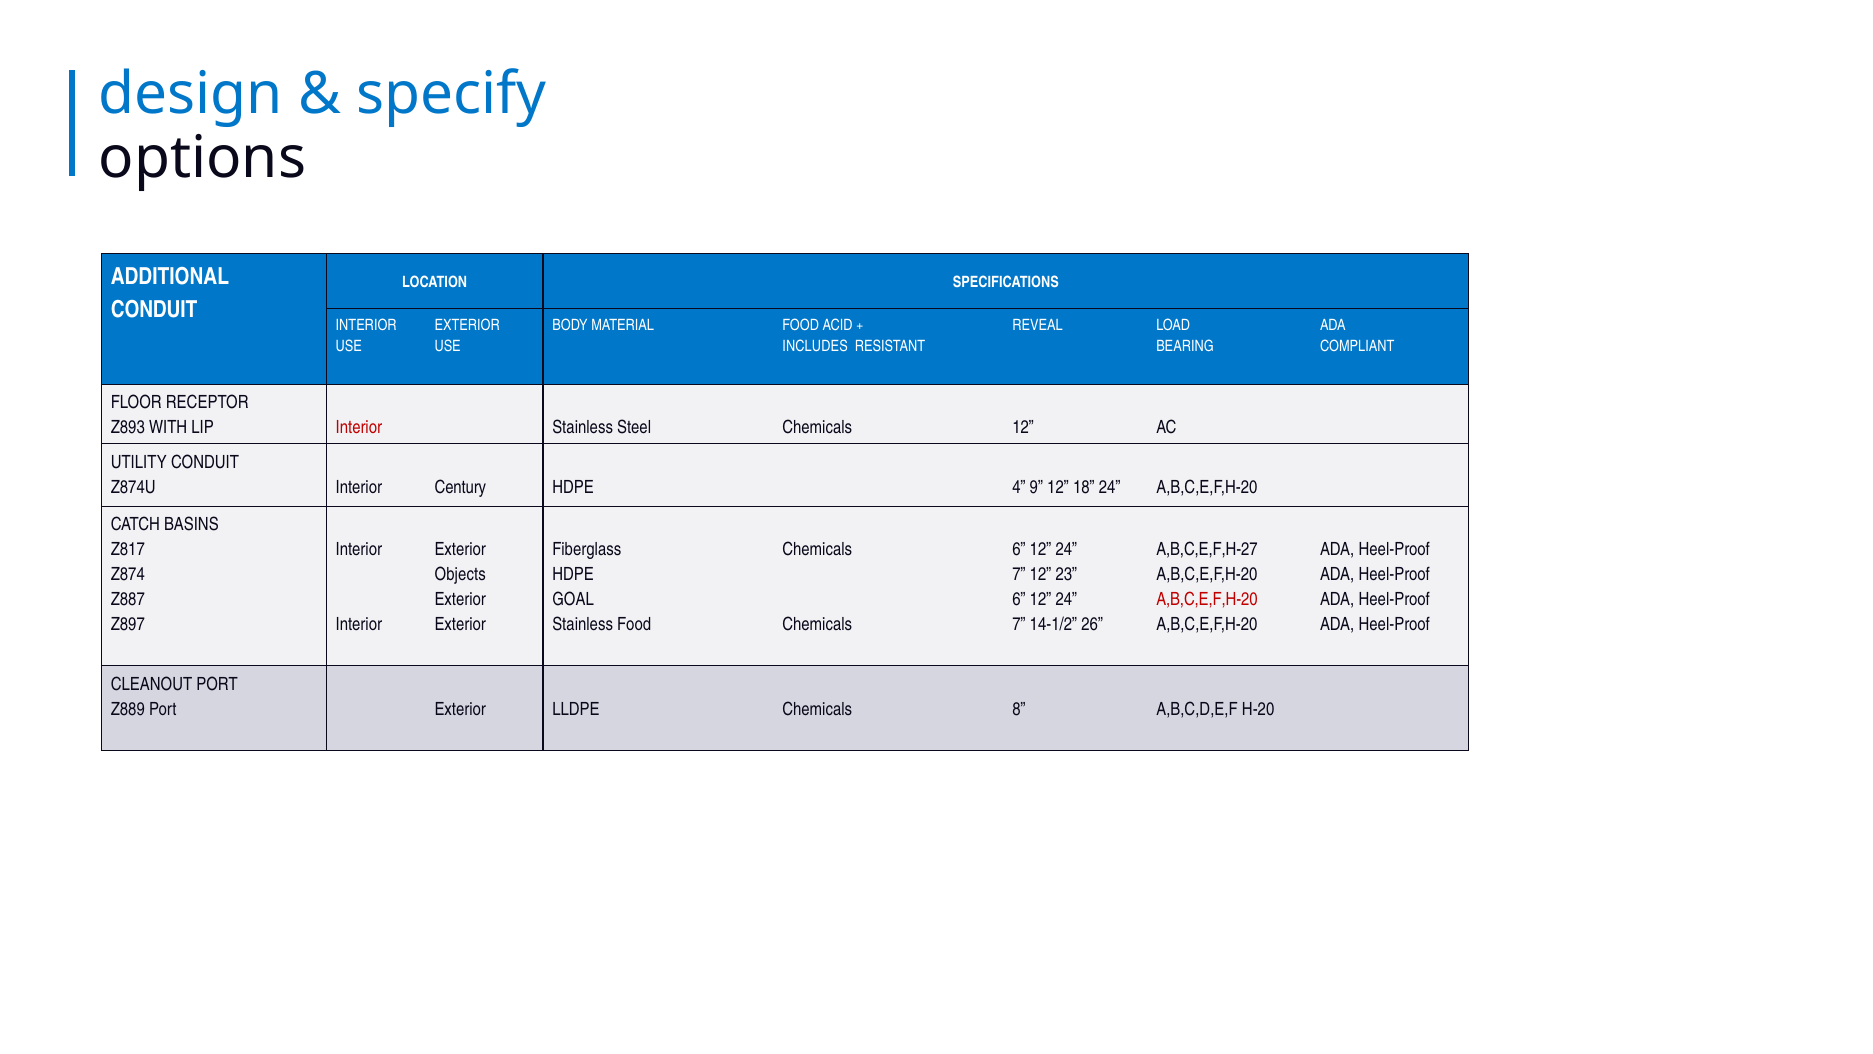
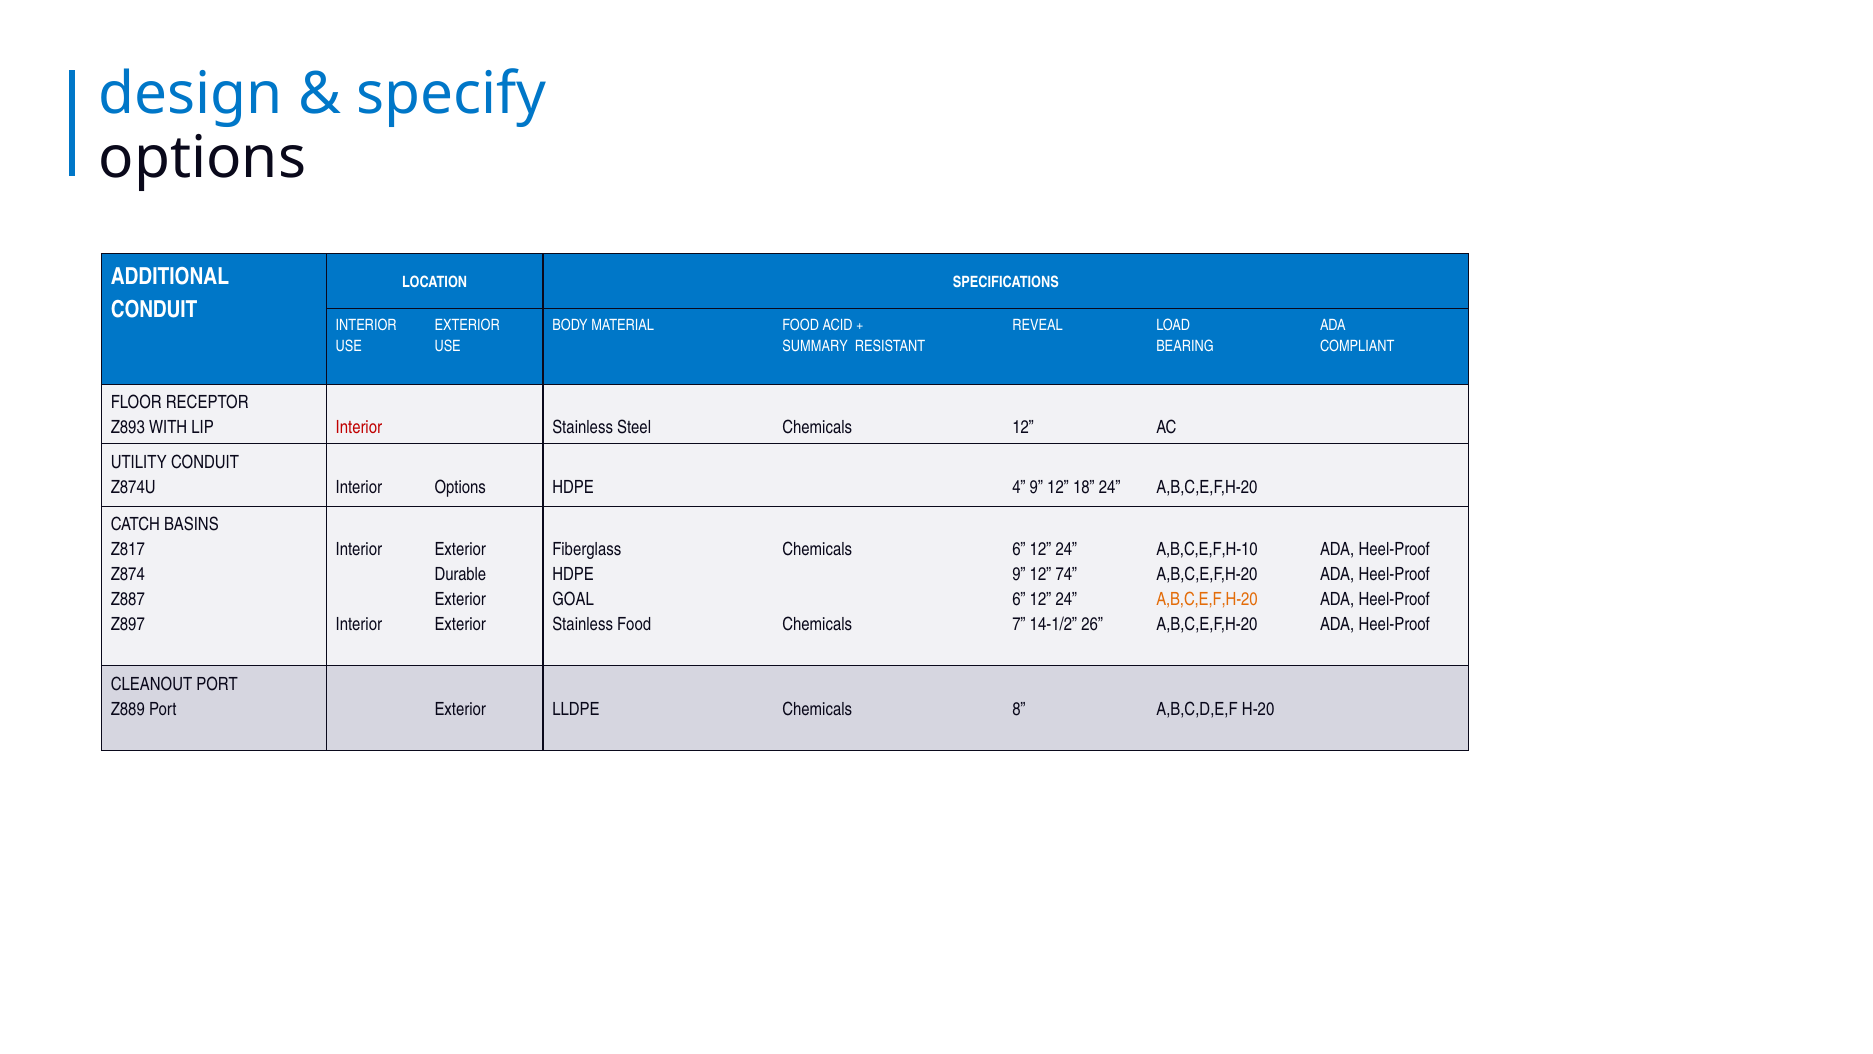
INCLUDES: INCLUDES -> SUMMARY
Interior Century: Century -> Options
A,B,C,E,F,H-27: A,B,C,E,F,H-27 -> A,B,C,E,F,H-10
Objects: Objects -> Durable
7 at (1019, 575): 7 -> 9
23: 23 -> 74
A,B,C,E,F,H-20 at (1207, 600) colour: red -> orange
